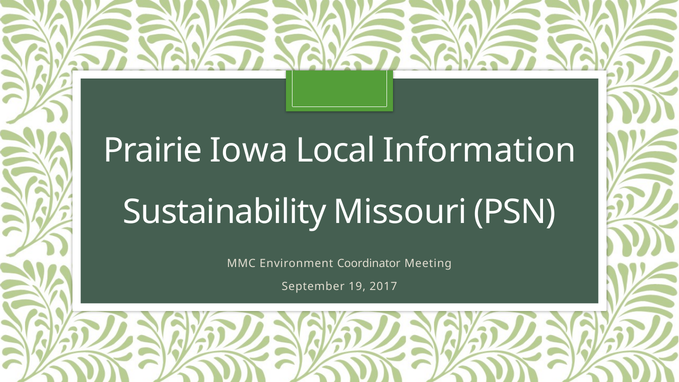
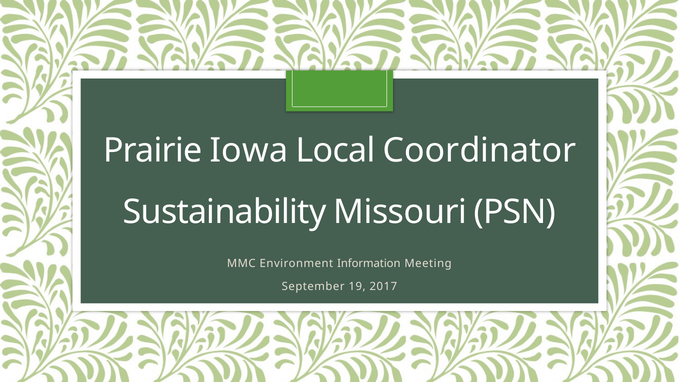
Information: Information -> Coordinator
Coordinator: Coordinator -> Information
